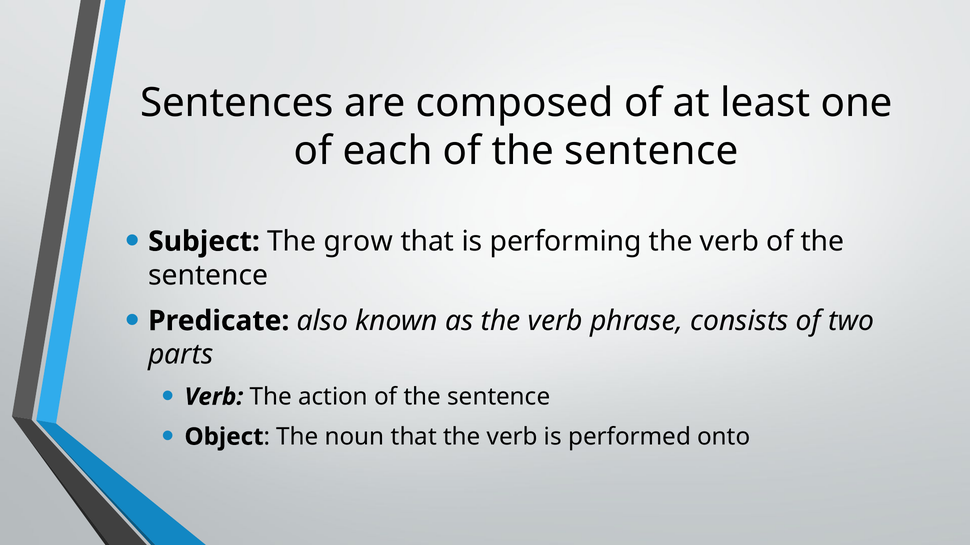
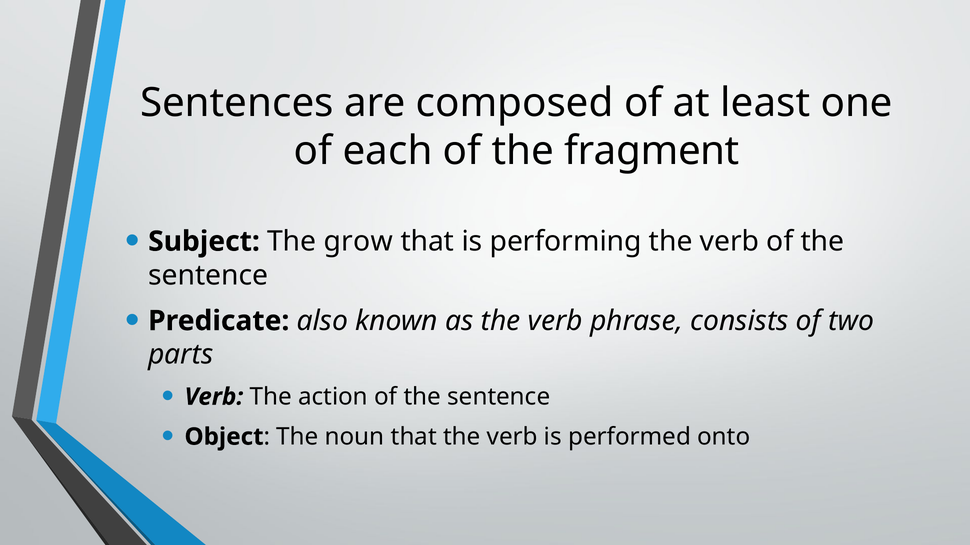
each of the sentence: sentence -> fragment
